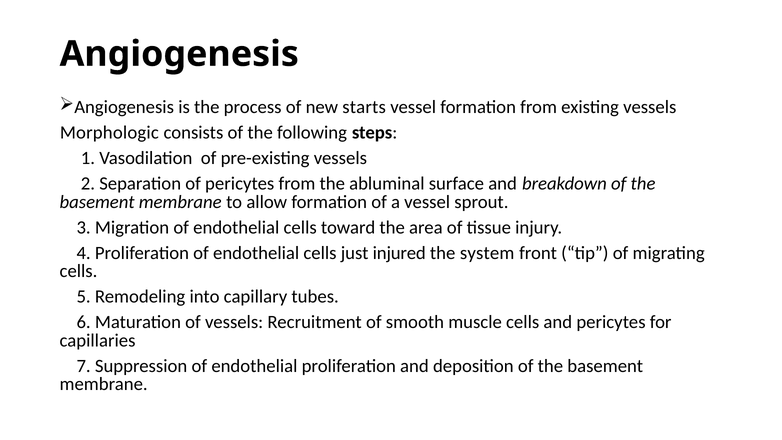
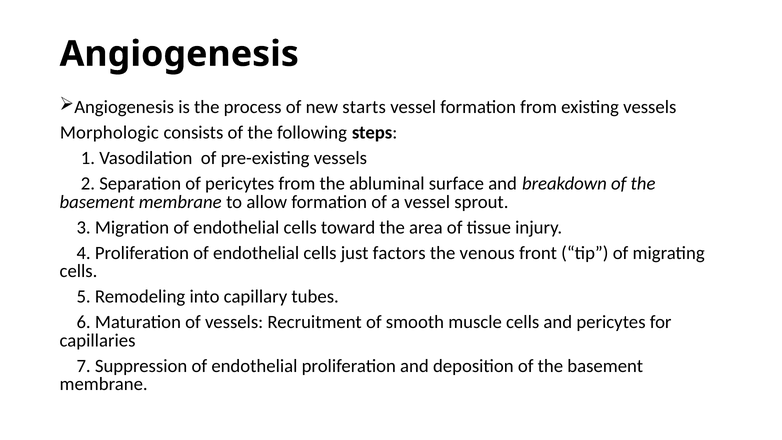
injured: injured -> factors
system: system -> venous
